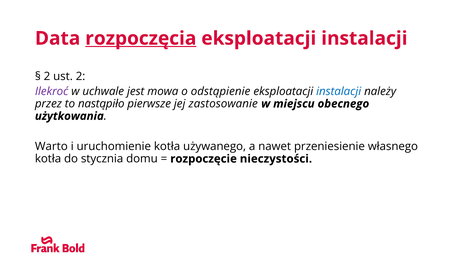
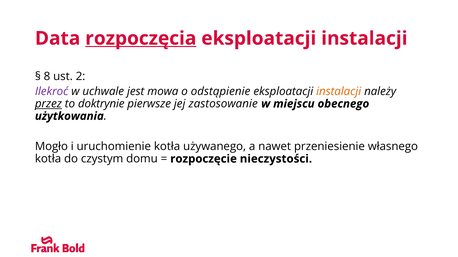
2 at (47, 76): 2 -> 8
instalacji at (339, 92) colour: blue -> orange
przez underline: none -> present
nastąpiło: nastąpiło -> doktrynie
Warto: Warto -> Mogło
stycznia: stycznia -> czystym
